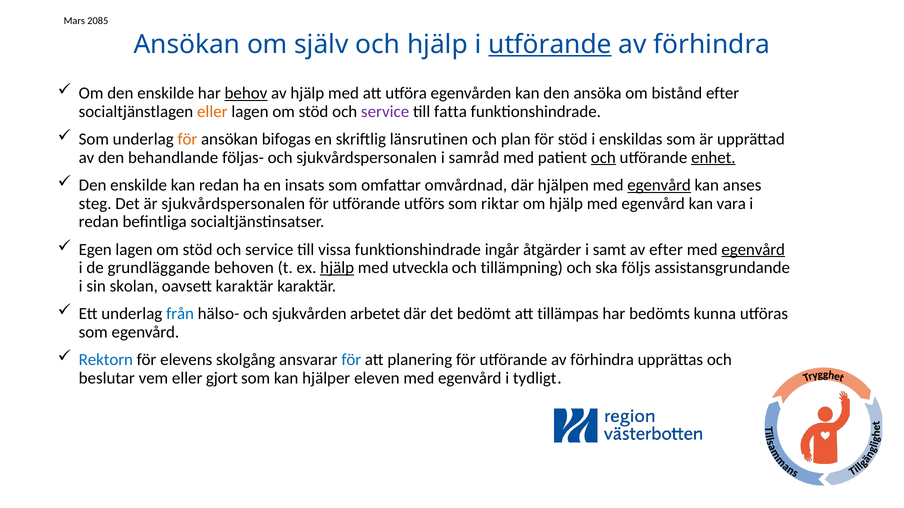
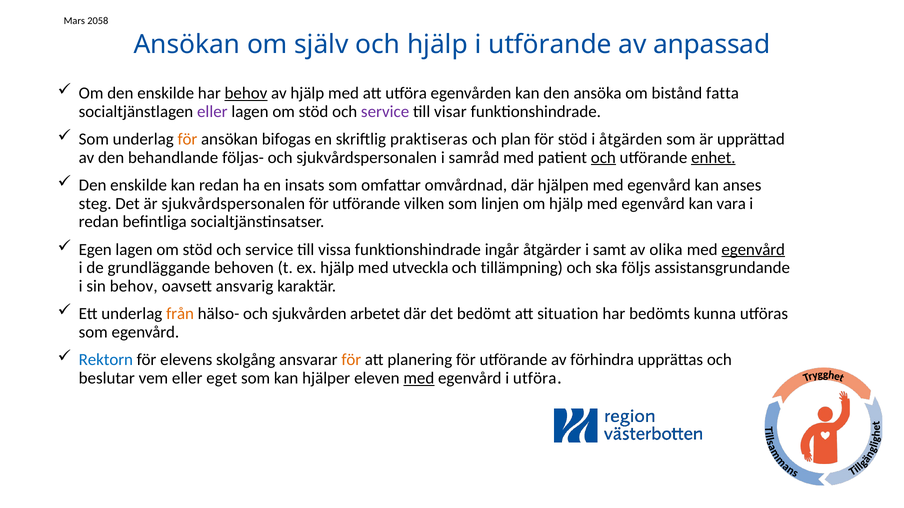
2085: 2085 -> 2058
utförande at (550, 44) underline: present -> none
förhindra at (712, 44): förhindra -> anpassad
bistånd efter: efter -> fatta
eller at (212, 112) colour: orange -> purple
fatta: fatta -> visar
länsrutinen: länsrutinen -> praktiseras
enskildas: enskildas -> åtgärden
egenvård at (659, 185) underline: present -> none
utförs: utförs -> vilken
riktar: riktar -> linjen
av efter: efter -> olika
hjälp at (337, 268) underline: present -> none
sin skolan: skolan -> behov
oavsett karaktär: karaktär -> ansvarig
från colour: blue -> orange
tillämpas: tillämpas -> situation
för at (351, 360) colour: blue -> orange
gjort: gjort -> eget
med at (419, 378) underline: none -> present
i tydligt: tydligt -> utföra
